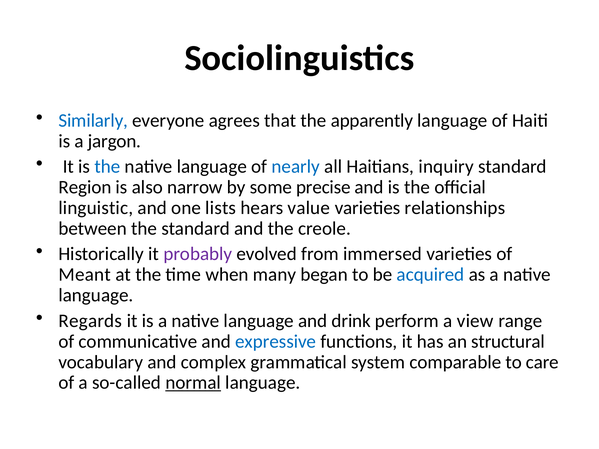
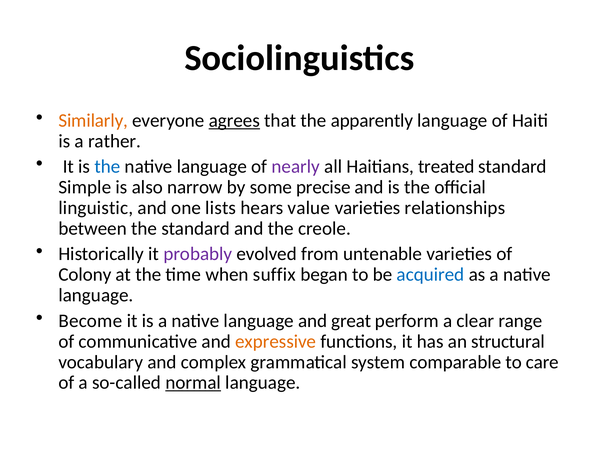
Similarly colour: blue -> orange
agrees underline: none -> present
jargon: jargon -> rather
nearly colour: blue -> purple
inquiry: inquiry -> treated
Region: Region -> Simple
immersed: immersed -> untenable
Meant: Meant -> Colony
many: many -> suffix
Regards: Regards -> Become
drink: drink -> great
view: view -> clear
expressive colour: blue -> orange
